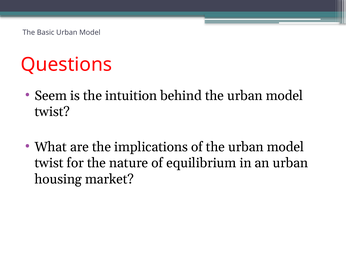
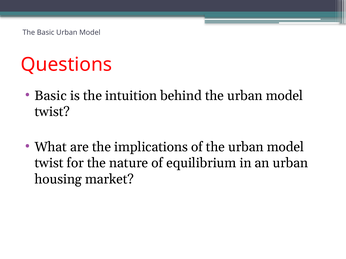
Seem at (51, 96): Seem -> Basic
